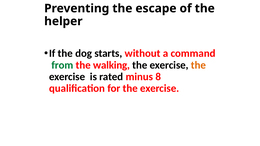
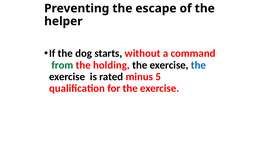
walking: walking -> holding
the at (198, 65) colour: orange -> blue
8: 8 -> 5
